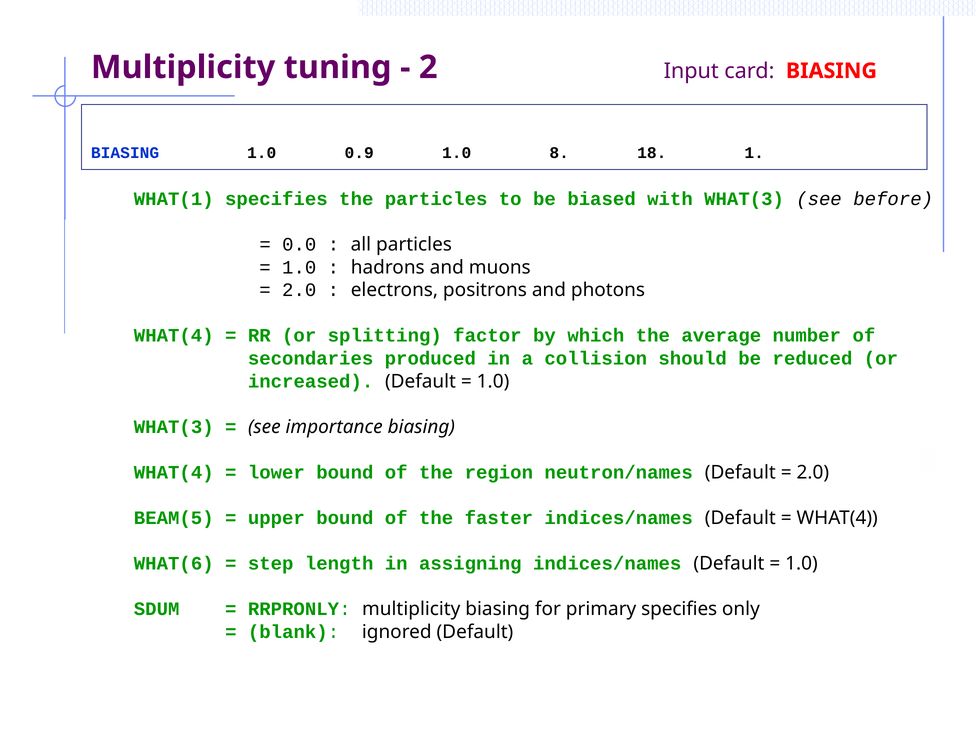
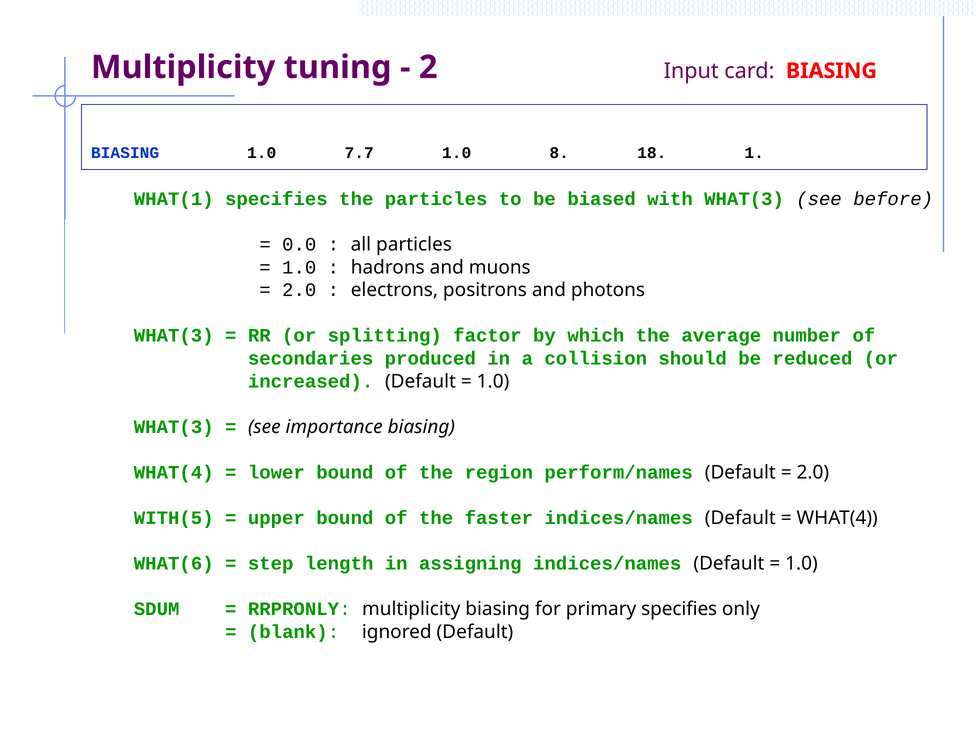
0.9: 0.9 -> 7.7
WHAT(4 at (174, 336): WHAT(4 -> WHAT(3
neutron/names: neutron/names -> perform/names
BEAM(5: BEAM(5 -> WITH(5
